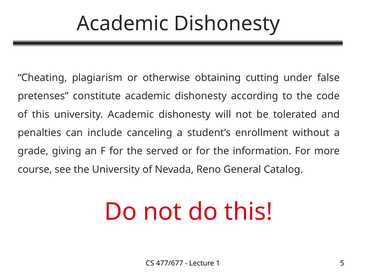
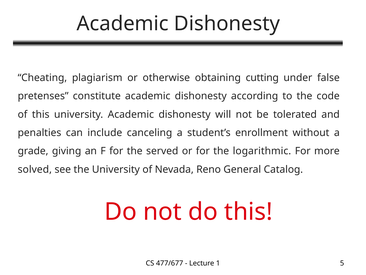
information: information -> logarithmic
course: course -> solved
